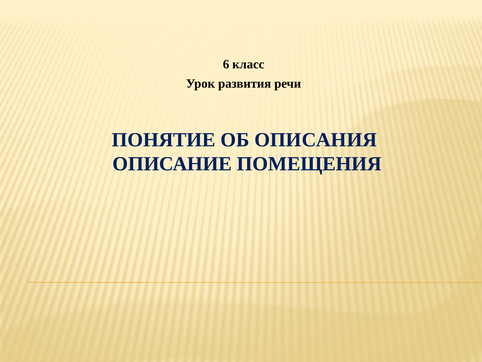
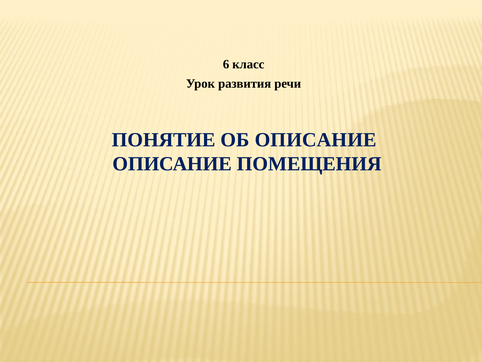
ОБ ОПИСАНИЯ: ОПИСАНИЯ -> ОПИСАНИЕ
